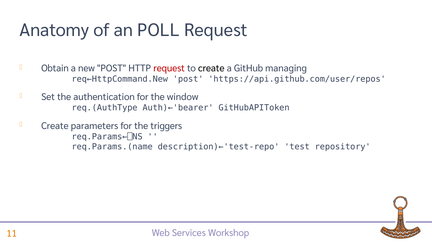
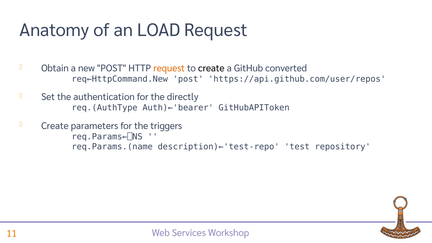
POLL: POLL -> LOAD
request at (169, 68) colour: red -> orange
managing: managing -> converted
window: window -> directly
